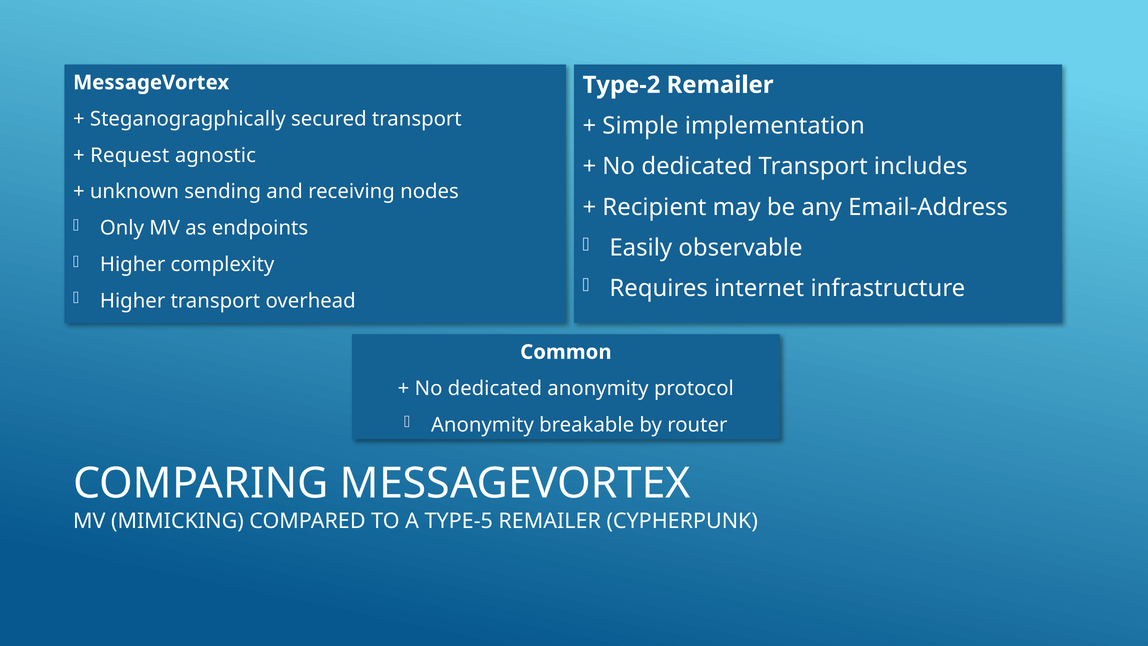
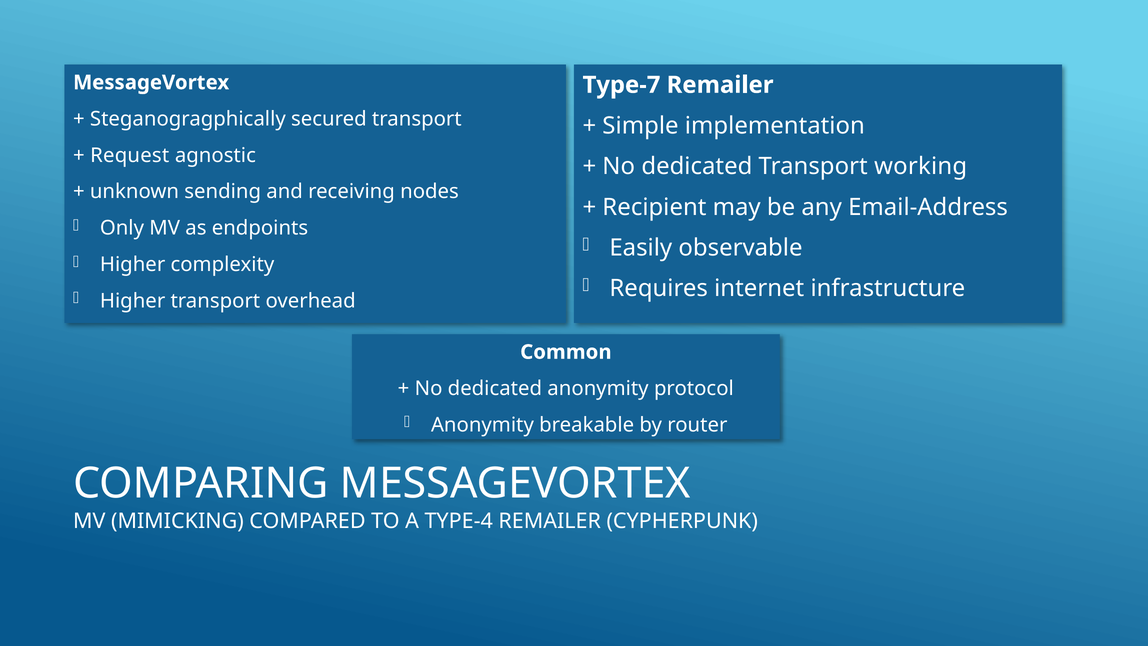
Type-2: Type-2 -> Type-7
includes: includes -> working
TYPE-5: TYPE-5 -> TYPE-4
